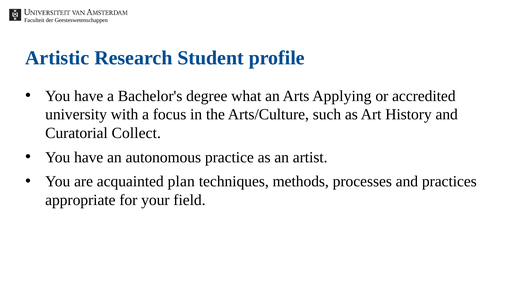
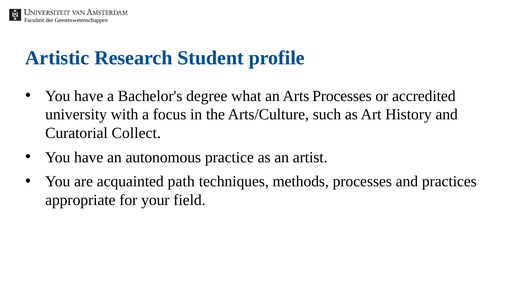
Arts Applying: Applying -> Processes
plan: plan -> path
